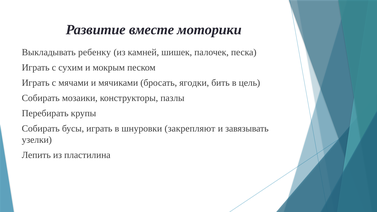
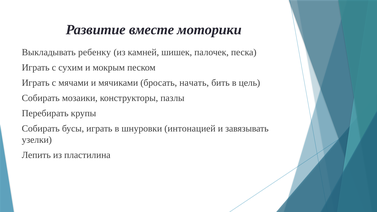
ягодки: ягодки -> начать
закрепляют: закрепляют -> интонацией
